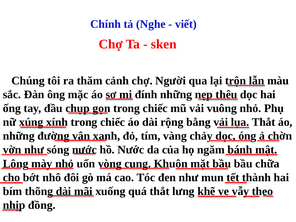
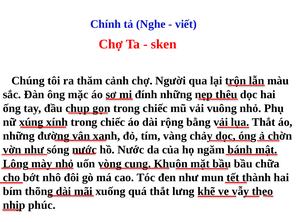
đồng: đồng -> phúc
